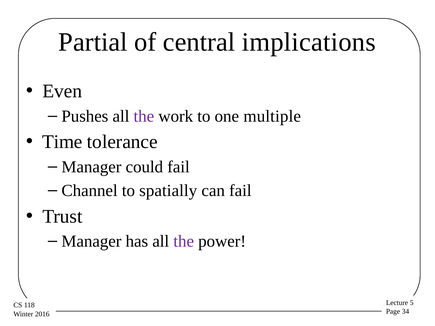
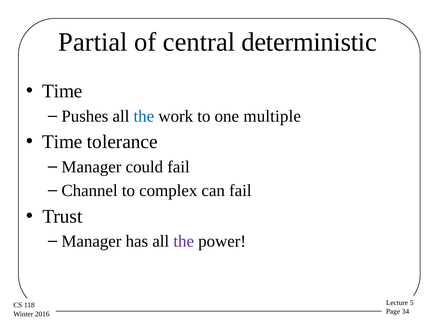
implications: implications -> deterministic
Even at (62, 91): Even -> Time
the at (144, 116) colour: purple -> blue
spatially: spatially -> complex
